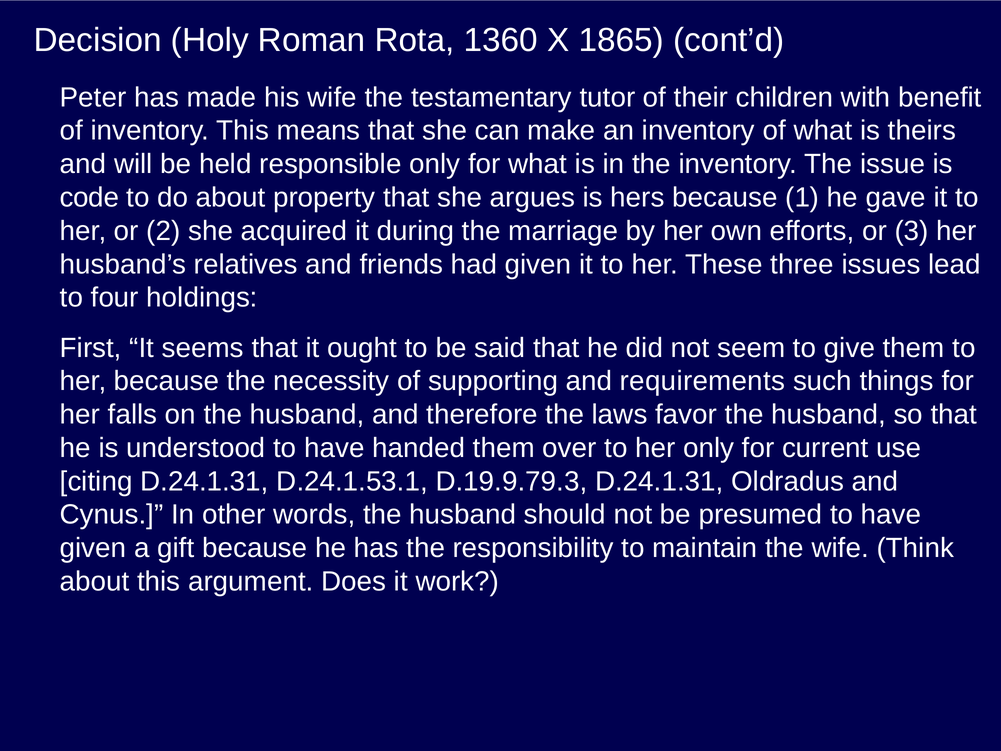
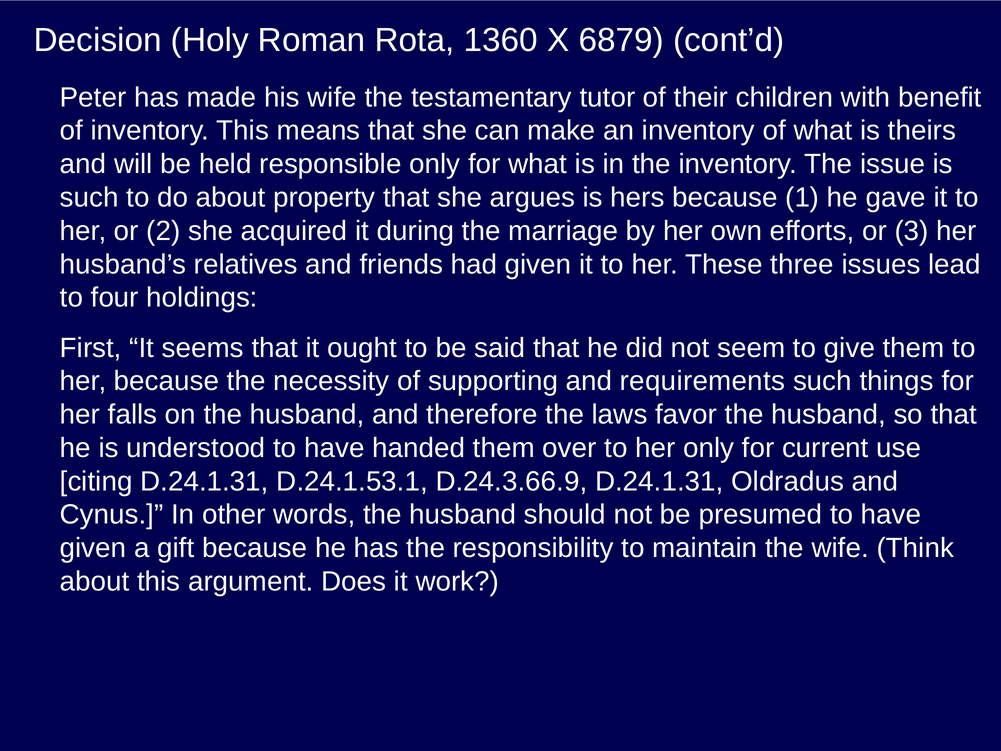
1865: 1865 -> 6879
code at (89, 197): code -> such
D.19.9.79.3: D.19.9.79.3 -> D.24.3.66.9
